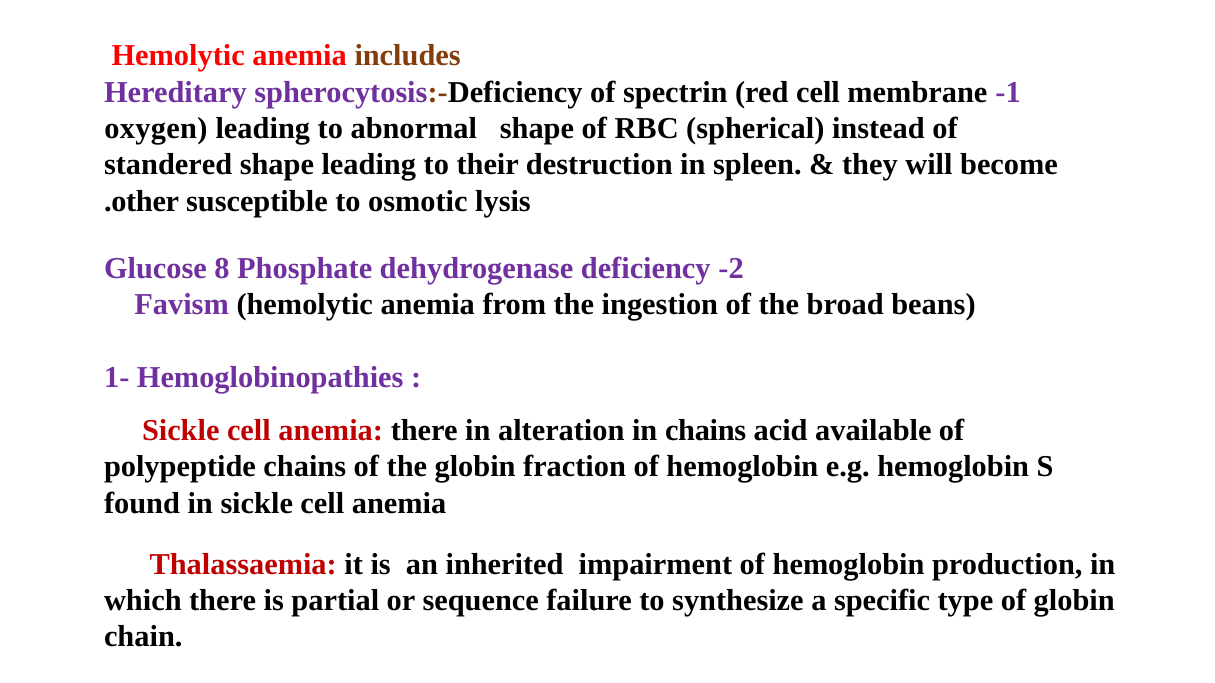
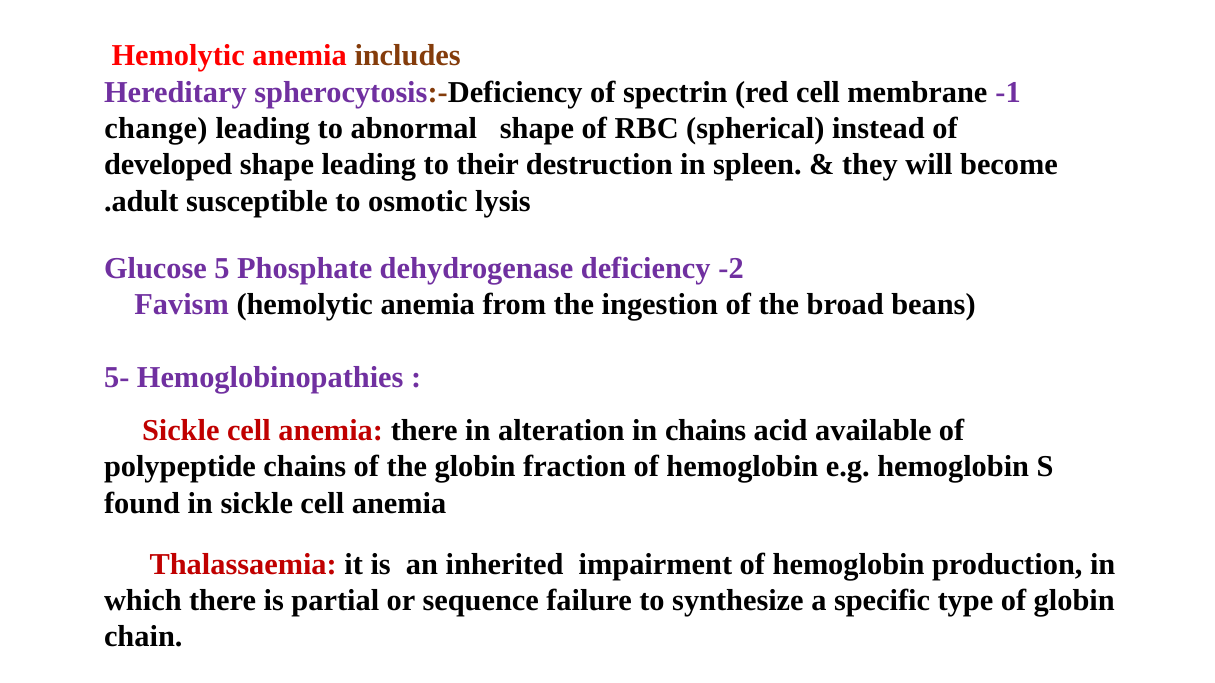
oxygen: oxygen -> change
standered: standered -> developed
other: other -> adult
8: 8 -> 5
1-: 1- -> 5-
